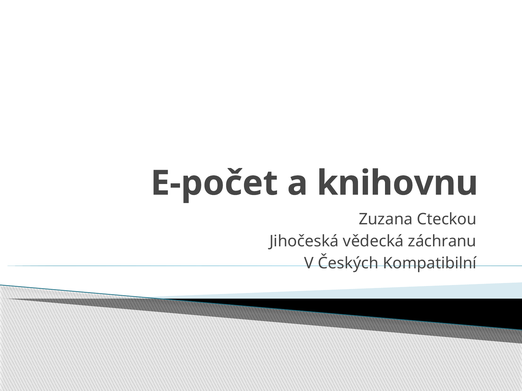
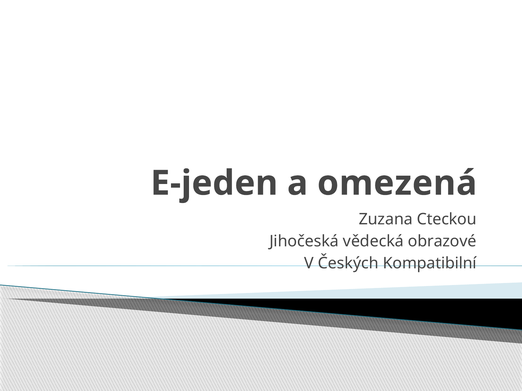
E-počet: E-počet -> E-jeden
knihovnu: knihovnu -> omezená
záchranu: záchranu -> obrazové
